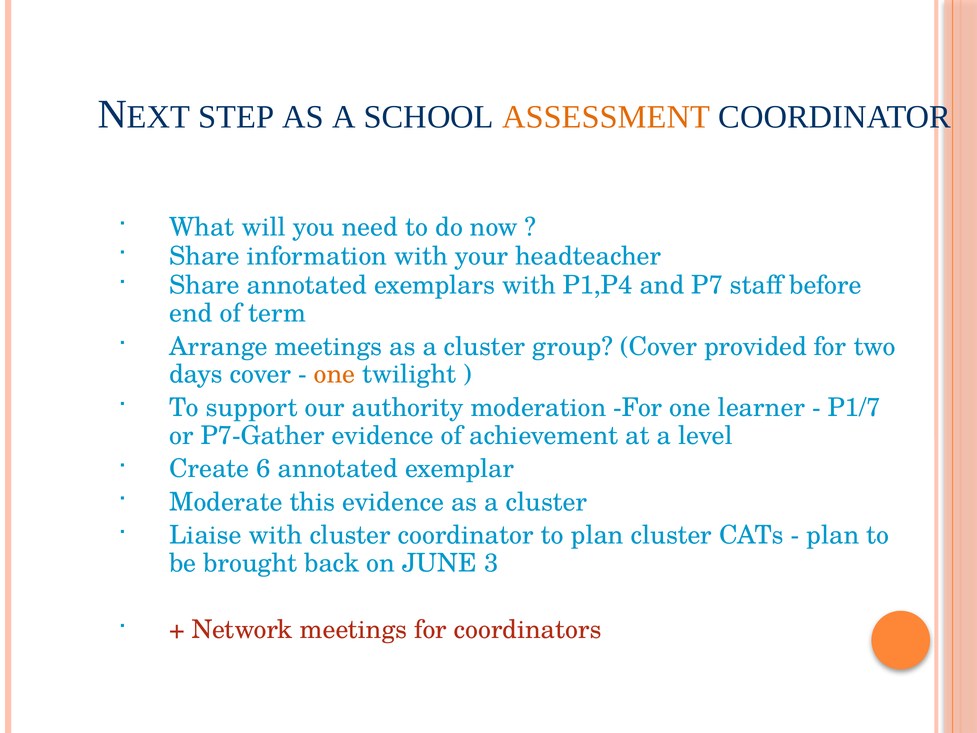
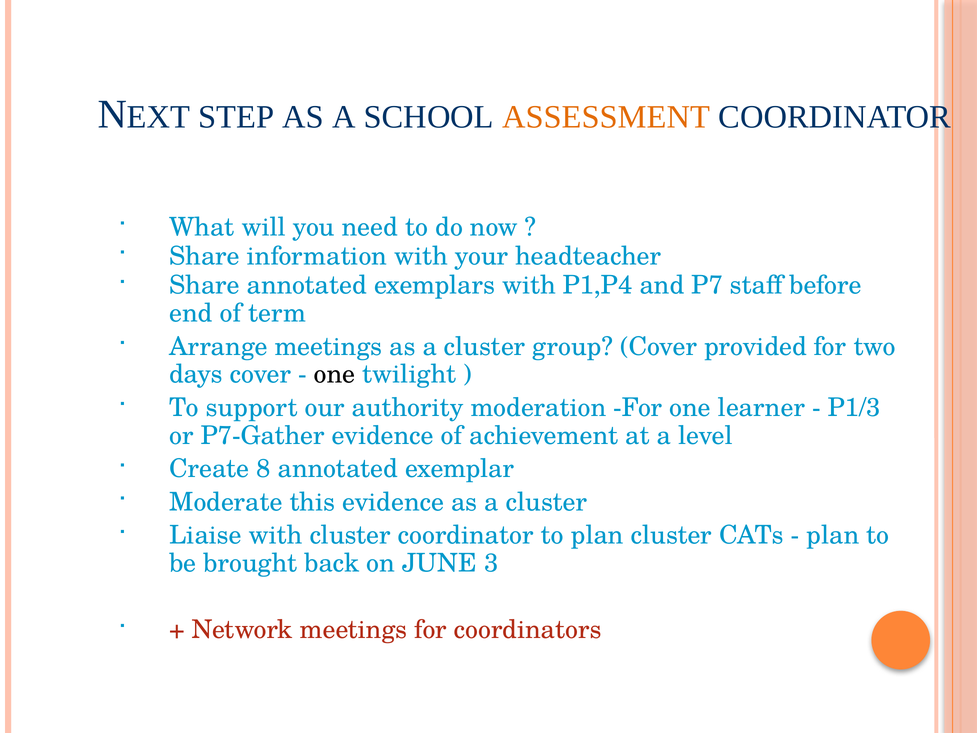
one at (335, 374) colour: orange -> black
P1/7: P1/7 -> P1/3
6: 6 -> 8
